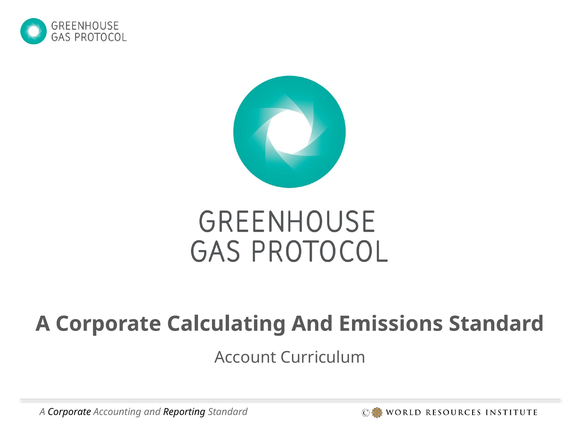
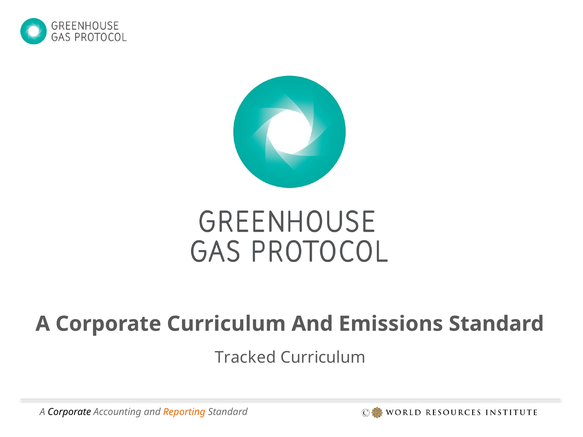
Corporate Calculating: Calculating -> Curriculum
Account: Account -> Tracked
Reporting colour: black -> orange
